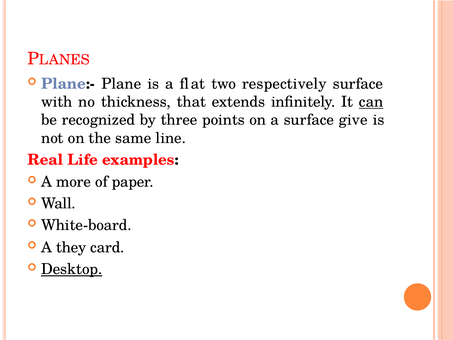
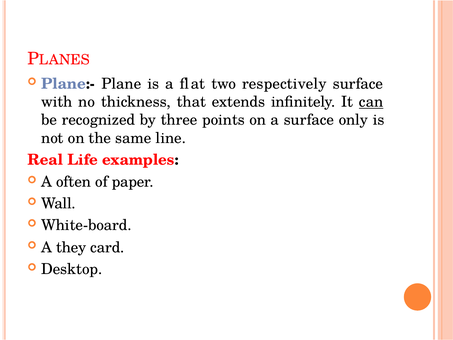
give: give -> only
more: more -> often
Desktop underline: present -> none
